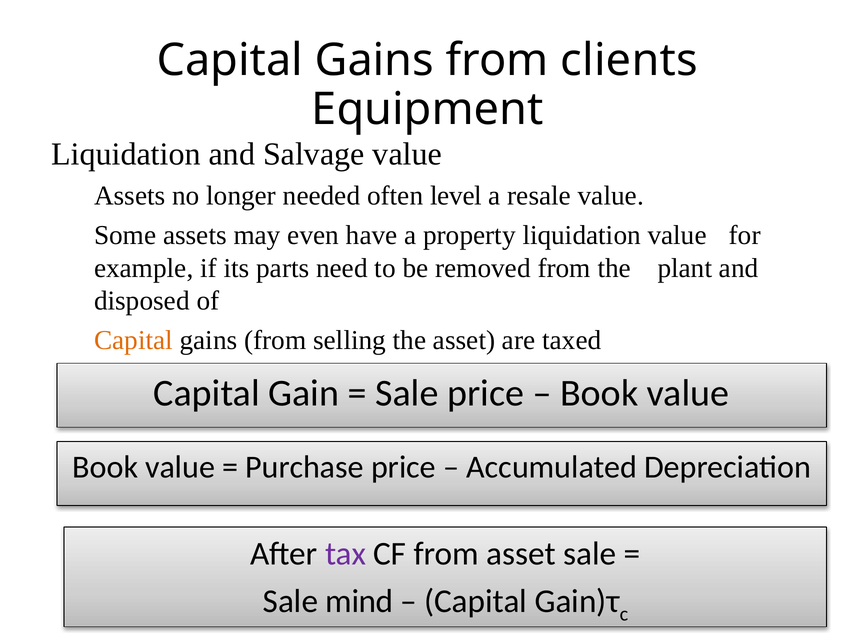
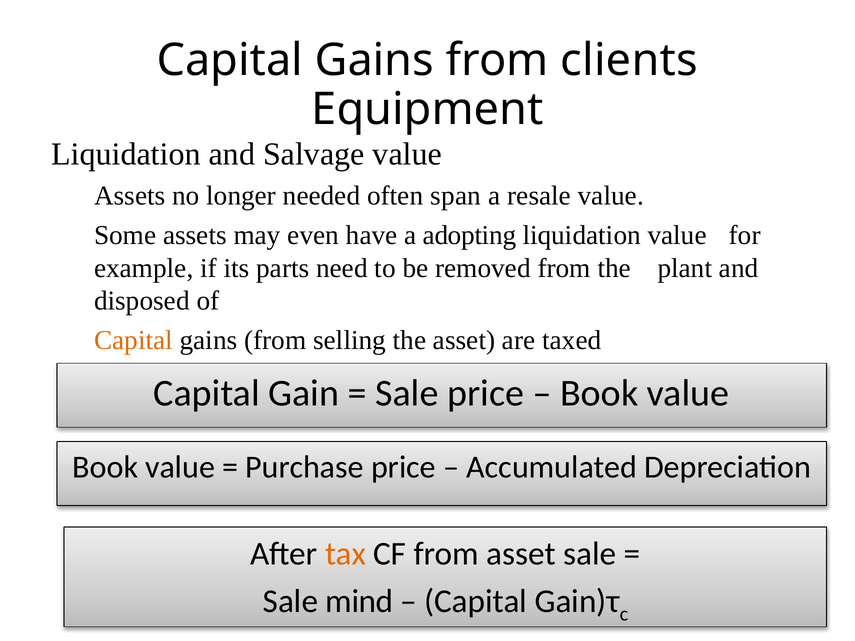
level: level -> span
property: property -> adopting
tax colour: purple -> orange
